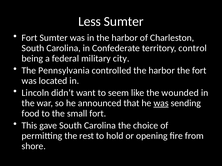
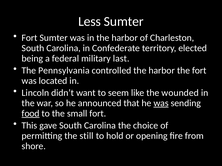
control: control -> elected
city: city -> last
food underline: none -> present
rest: rest -> still
